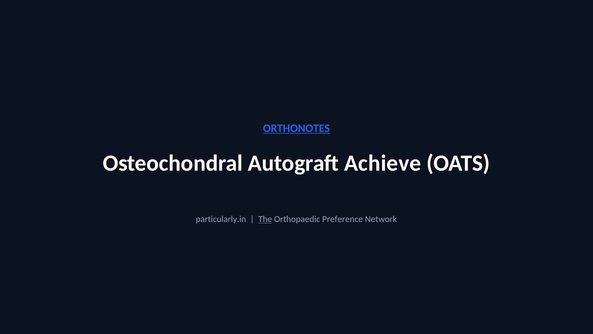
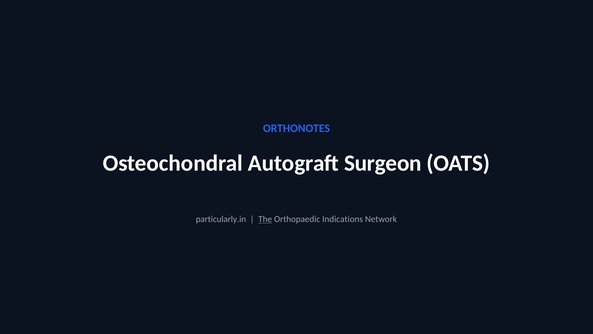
ORTHONOTES underline: present -> none
Achieve: Achieve -> Surgeon
Preference: Preference -> Indications
